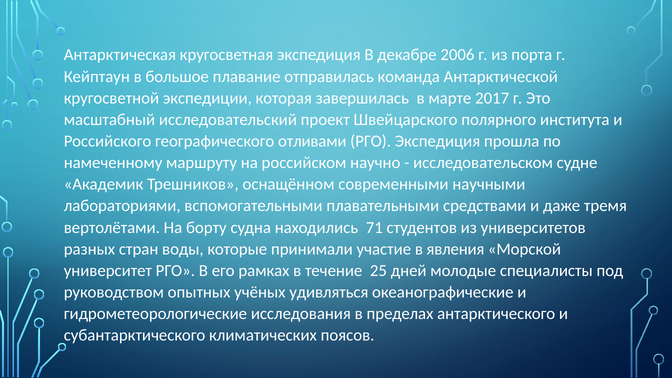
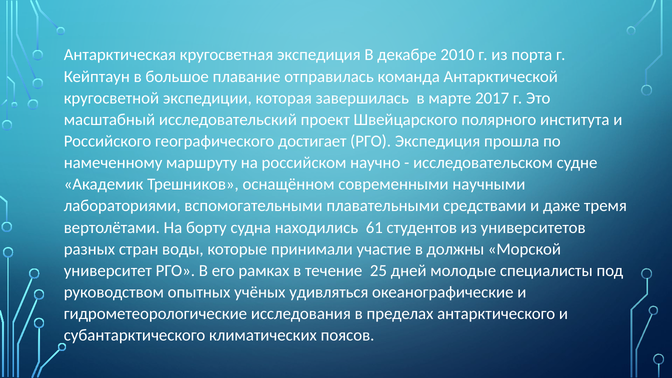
2006: 2006 -> 2010
отливами: отливами -> достигает
71: 71 -> 61
явления: явления -> должны
